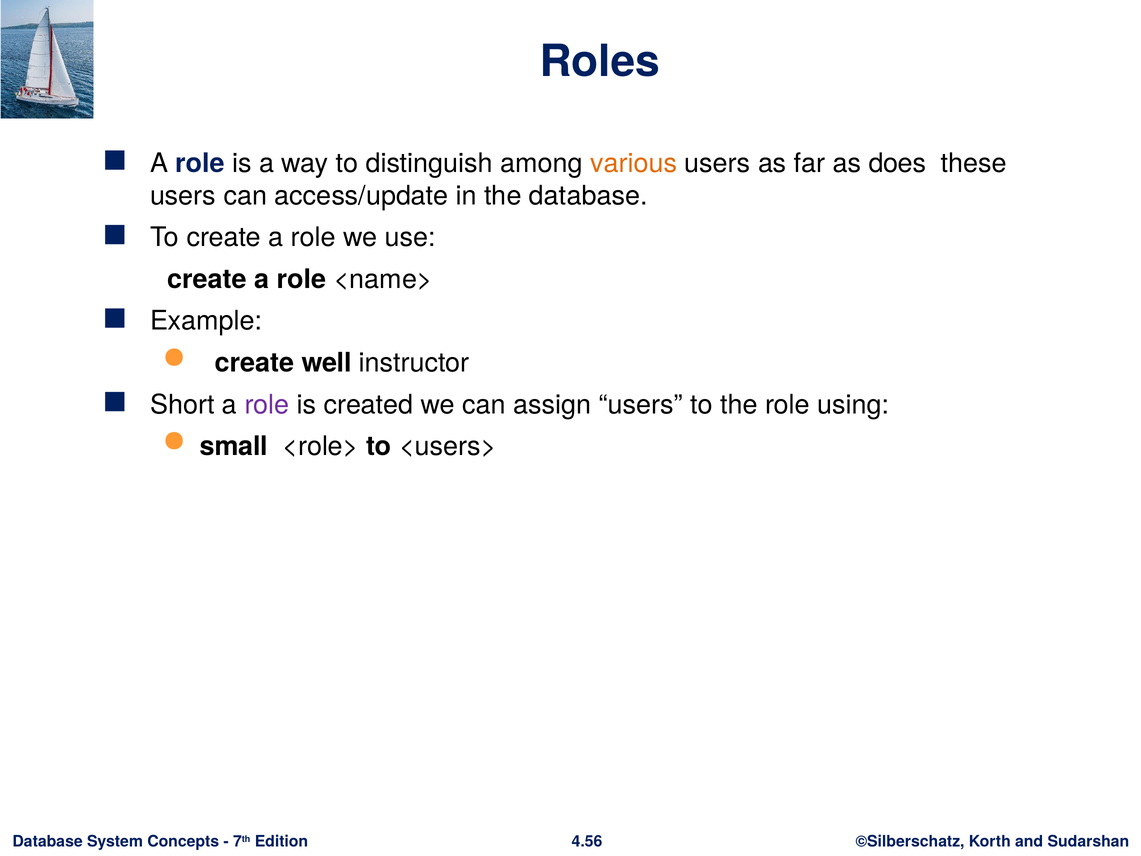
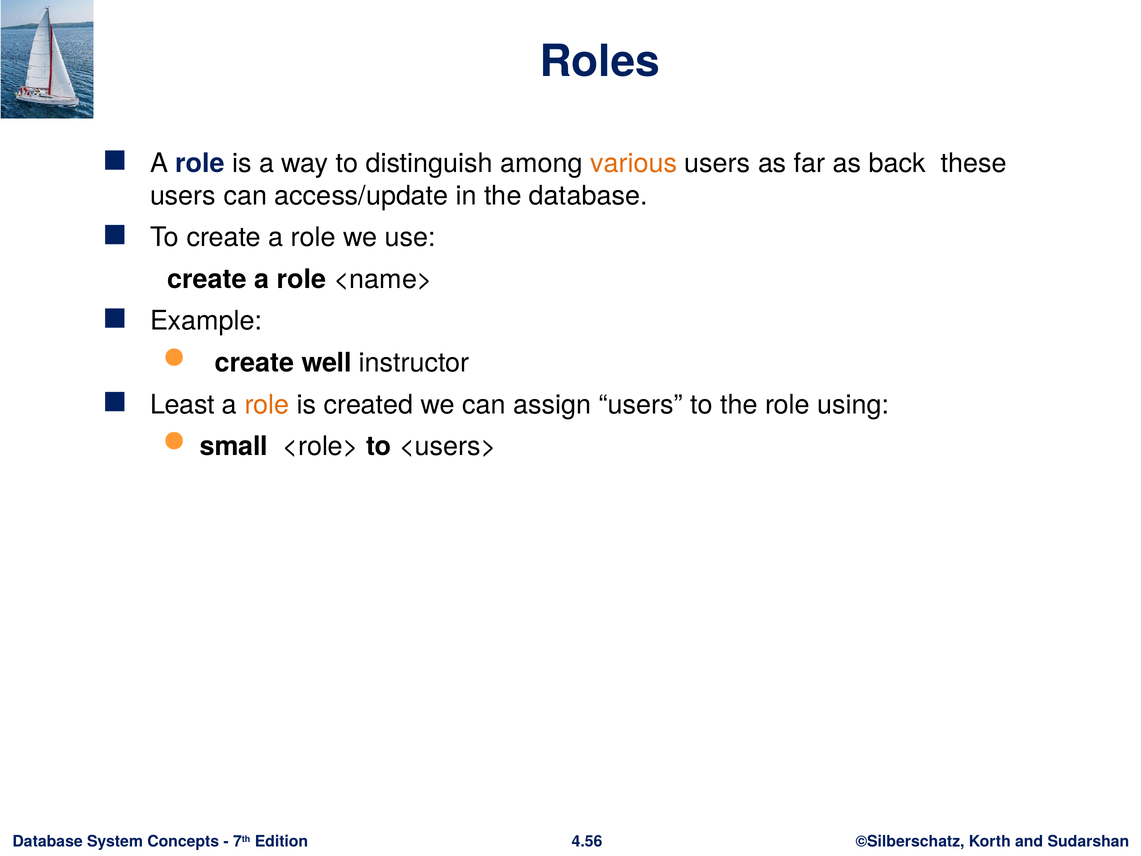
does: does -> back
Short: Short -> Least
role at (267, 405) colour: purple -> orange
